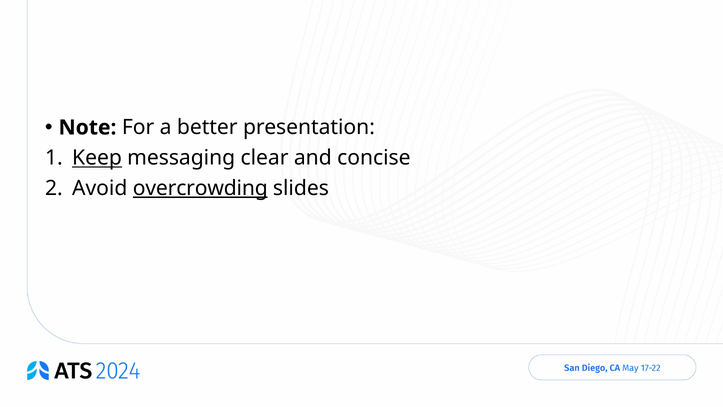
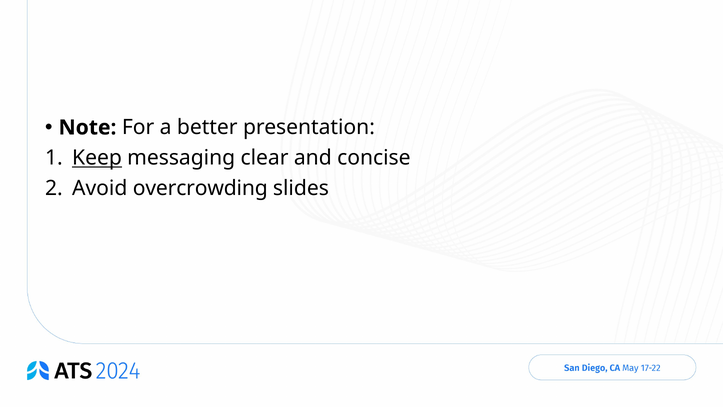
overcrowding underline: present -> none
